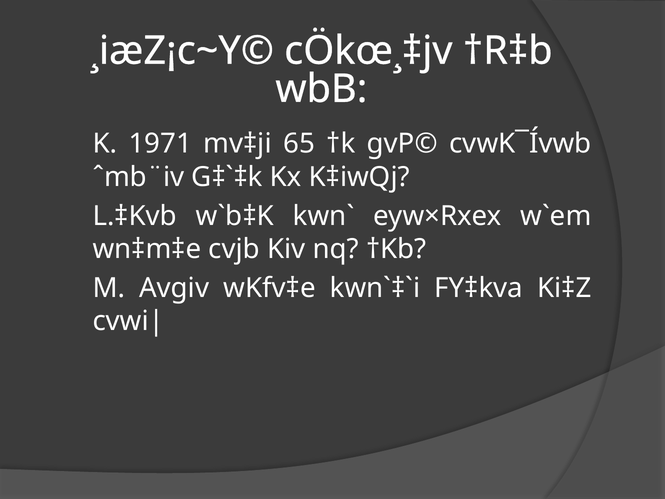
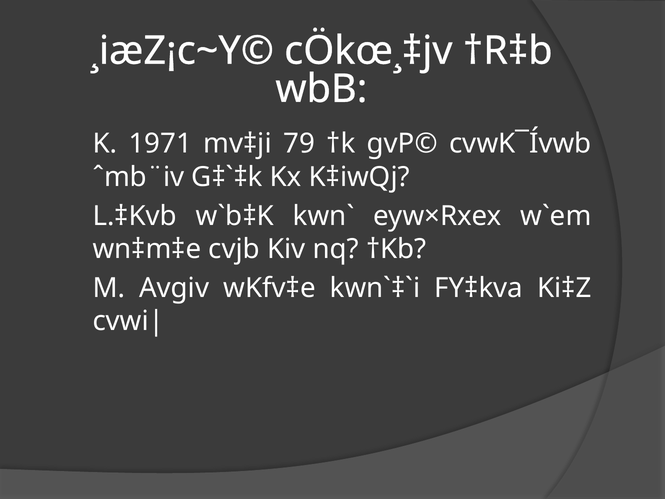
65: 65 -> 79
